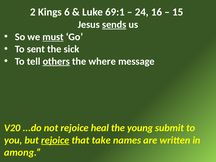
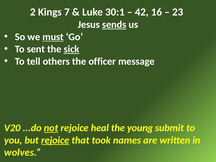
6: 6 -> 7
69:1: 69:1 -> 30:1
24: 24 -> 42
15: 15 -> 23
sick underline: none -> present
others underline: present -> none
where: where -> officer
not underline: none -> present
take: take -> took
among: among -> wolves
